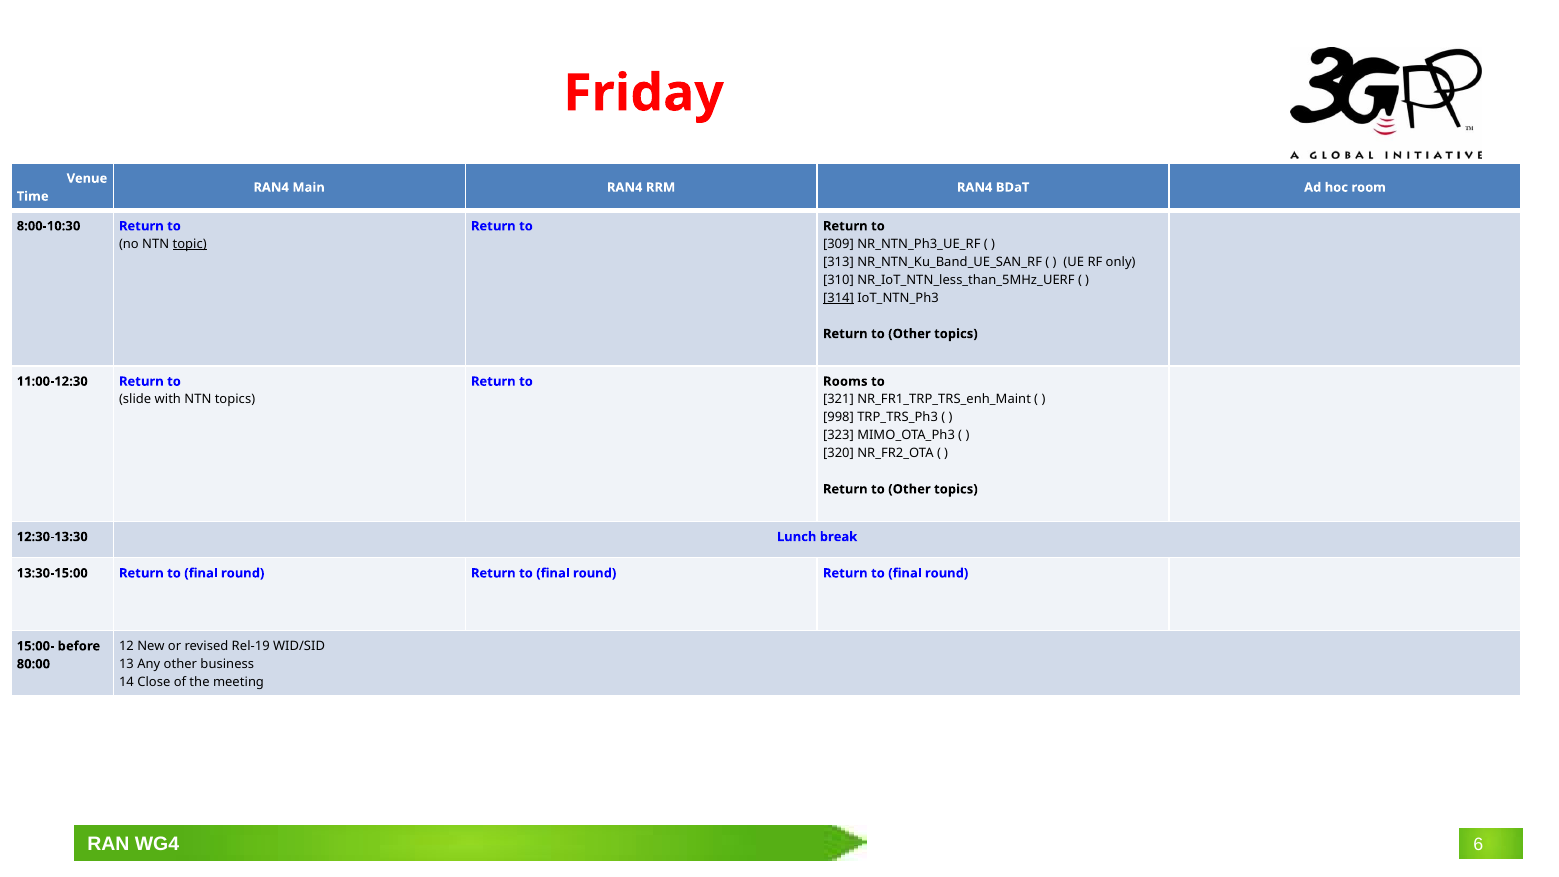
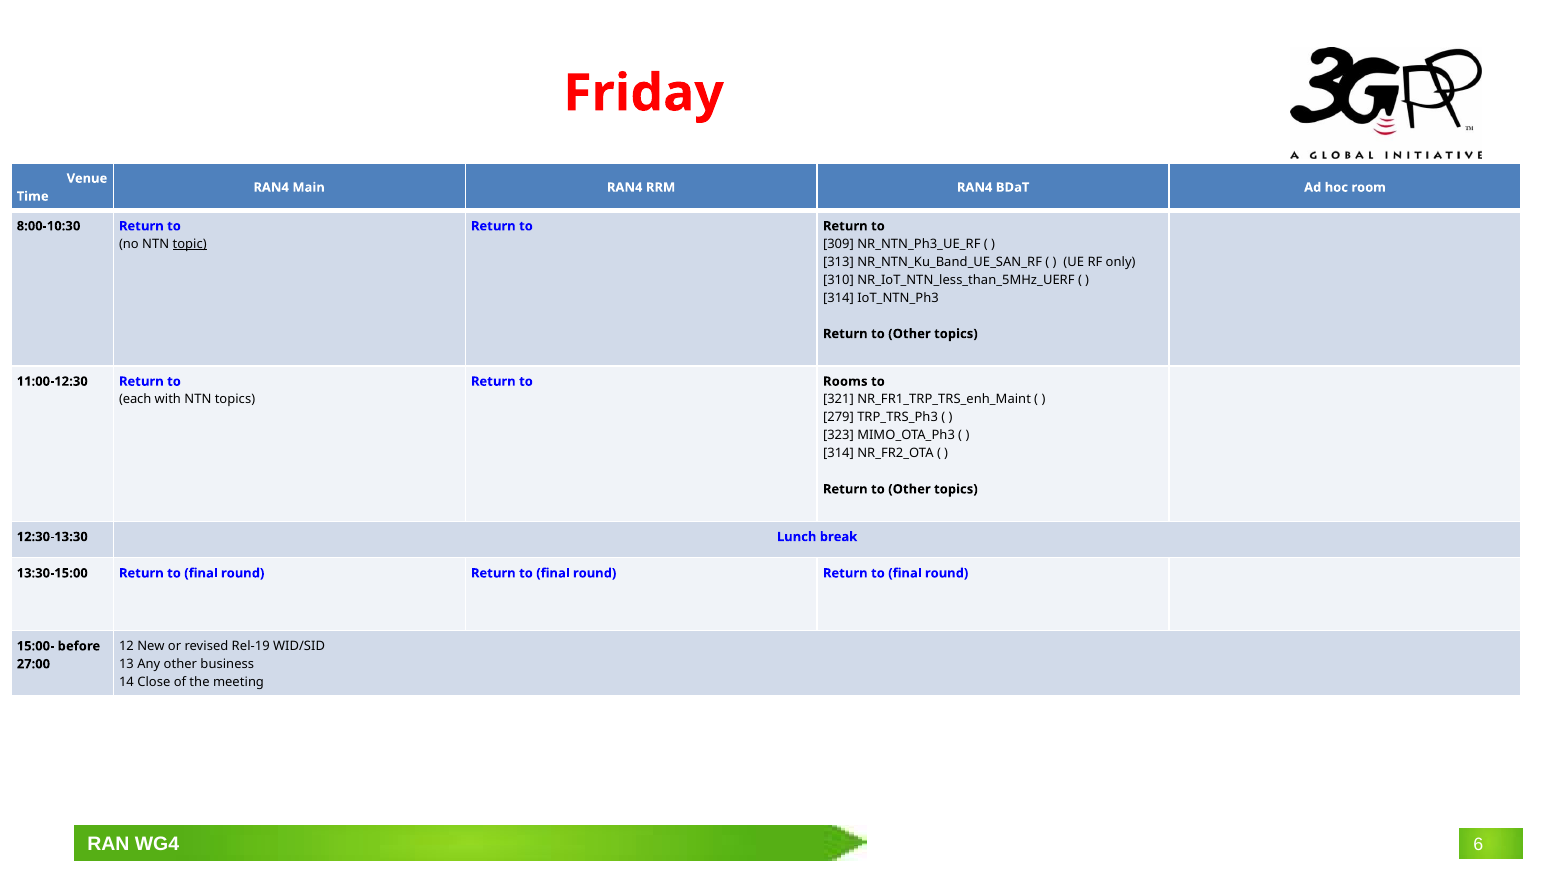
314 at (838, 298) underline: present -> none
slide: slide -> each
998: 998 -> 279
320 at (838, 453): 320 -> 314
80:00: 80:00 -> 27:00
